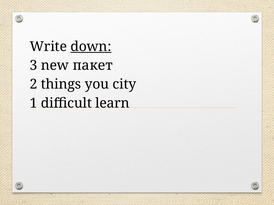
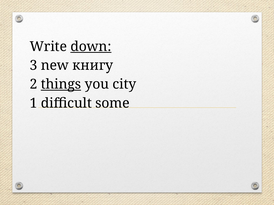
пакет: пакет -> книгу
things underline: none -> present
learn: learn -> some
